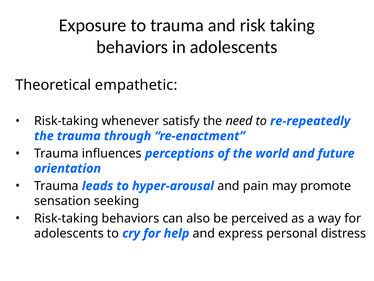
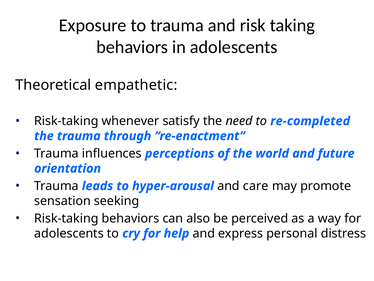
re-repeatedly: re-repeatedly -> re-completed
pain: pain -> care
